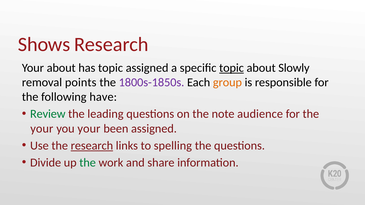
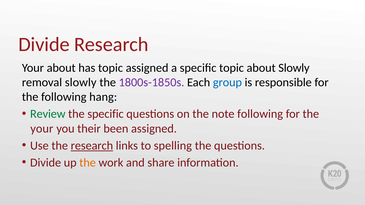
Shows at (44, 45): Shows -> Divide
topic at (232, 68) underline: present -> none
removal points: points -> slowly
group colour: orange -> blue
have: have -> hang
the leading: leading -> specific
note audience: audience -> following
you your: your -> their
the at (88, 163) colour: green -> orange
